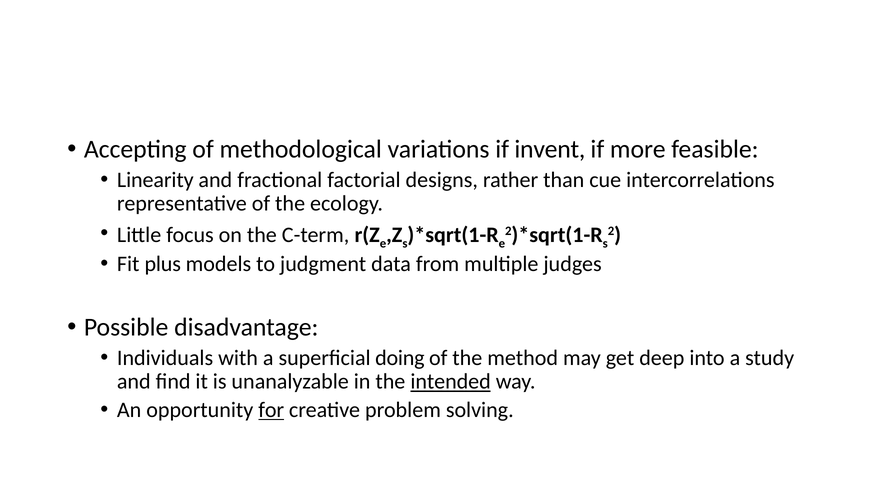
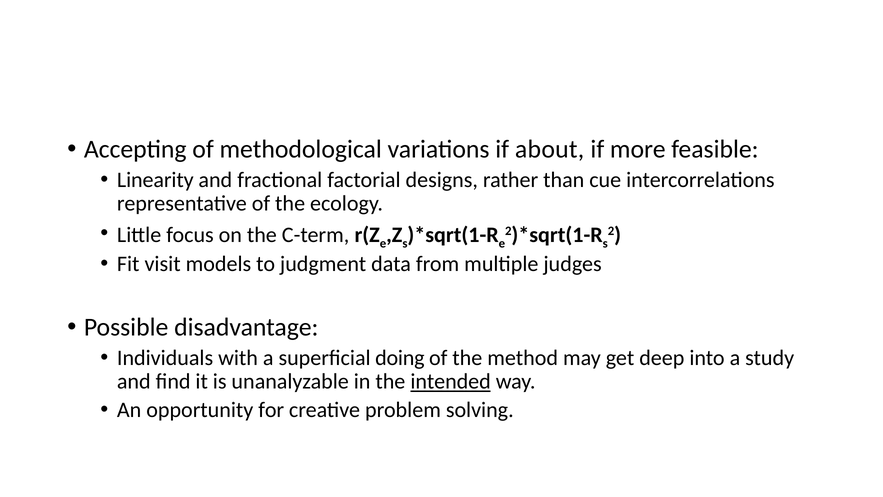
invent: invent -> about
plus: plus -> visit
for underline: present -> none
